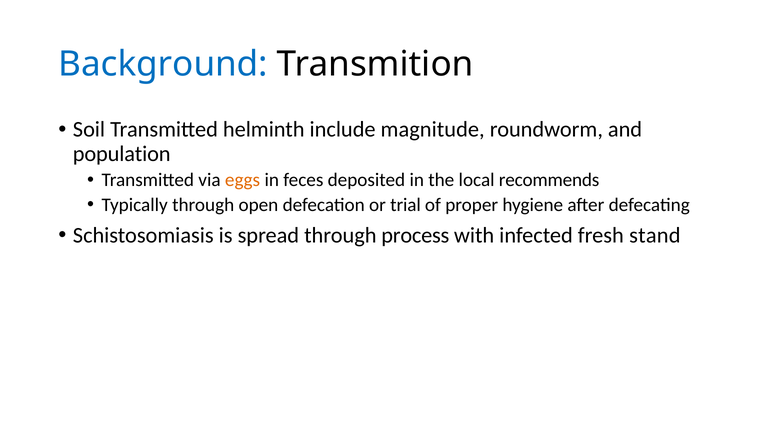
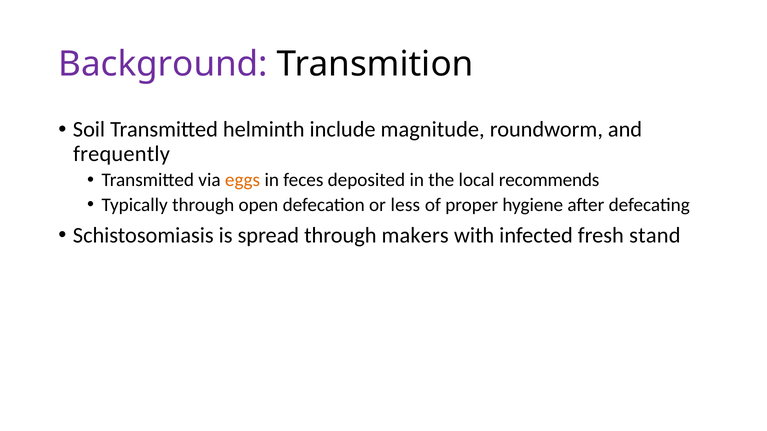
Background colour: blue -> purple
population: population -> frequently
trial: trial -> less
process: process -> makers
